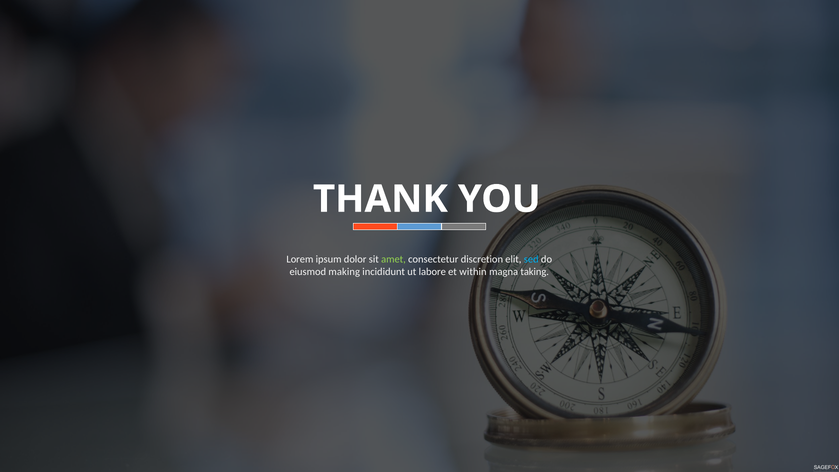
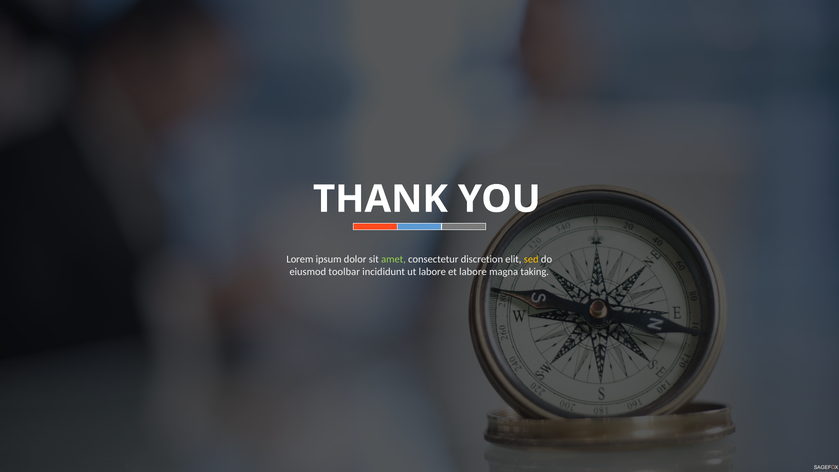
sed colour: light blue -> yellow
making: making -> toolbar
et within: within -> labore
